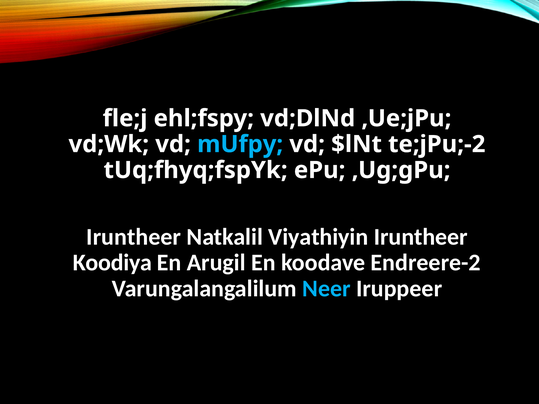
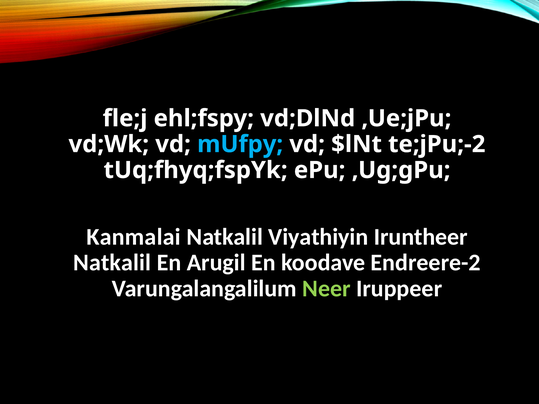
Iruntheer at (134, 237): Iruntheer -> Kanmalai
Koodiya at (112, 263): Koodiya -> Natkalil
Neer colour: light blue -> light green
